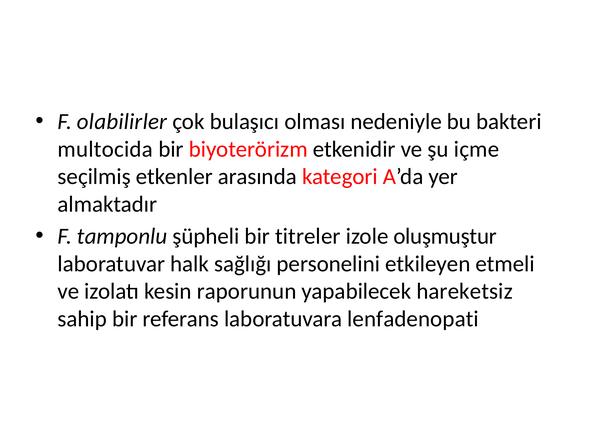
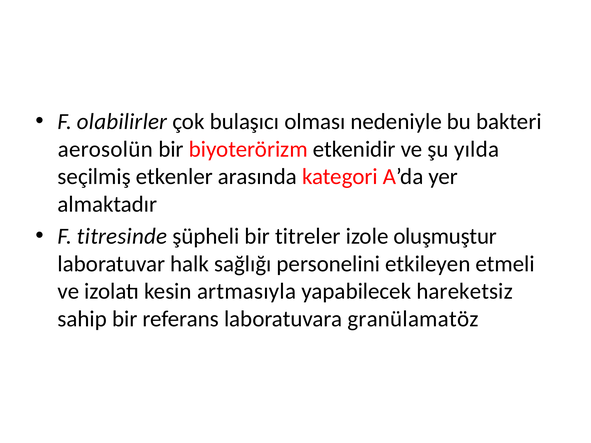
multocida: multocida -> aerosolün
içme: içme -> yılda
tamponlu: tamponlu -> titresinde
raporunun: raporunun -> artmasıyla
lenfadenopati: lenfadenopati -> granülamatöz
